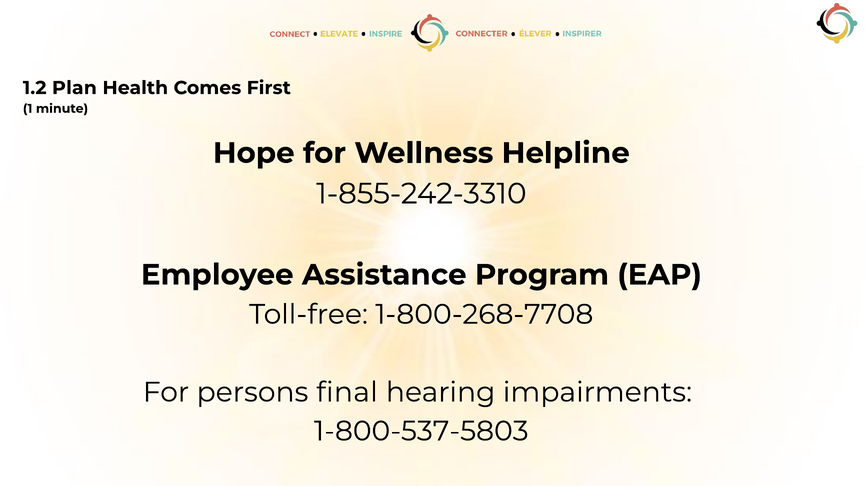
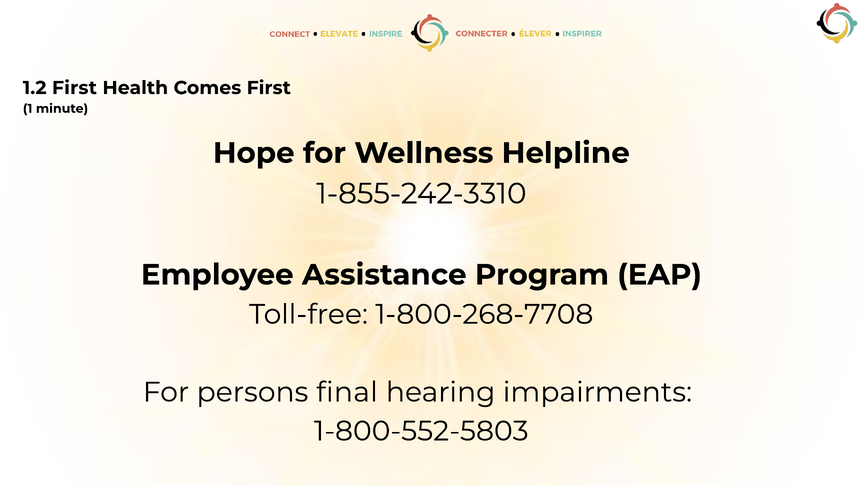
1.2 Plan: Plan -> First
1-800-537-5803: 1-800-537-5803 -> 1-800-552-5803
